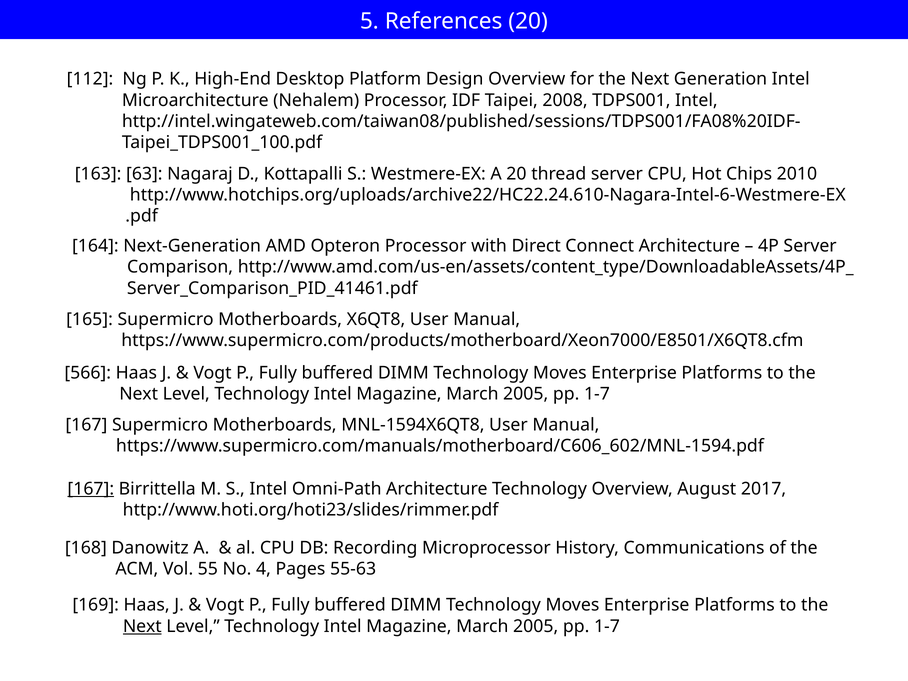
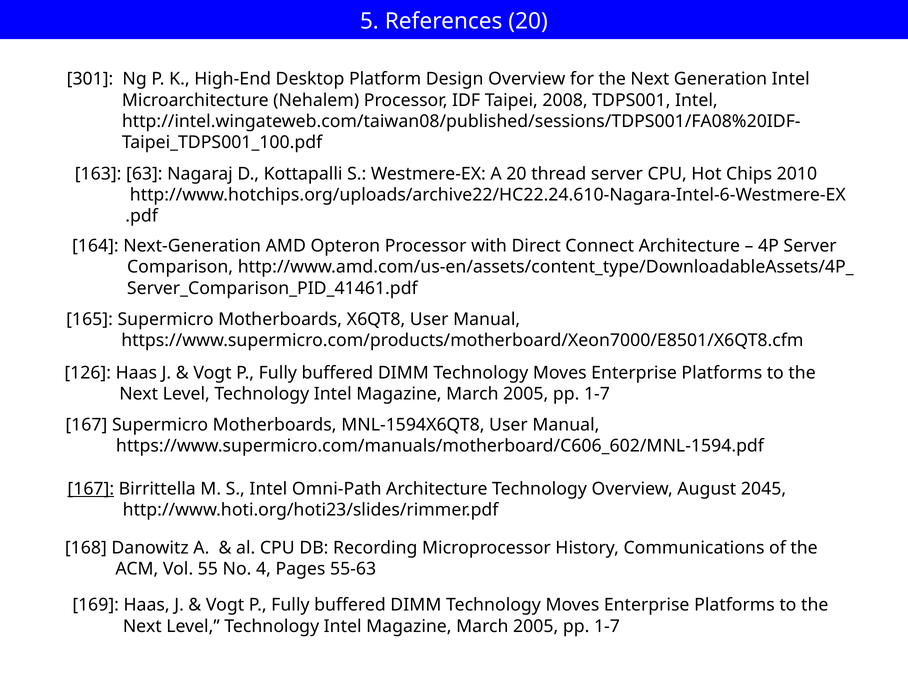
112: 112 -> 301
566: 566 -> 126
2017: 2017 -> 2045
Next at (142, 626) underline: present -> none
